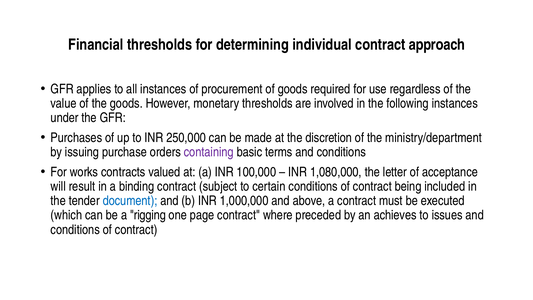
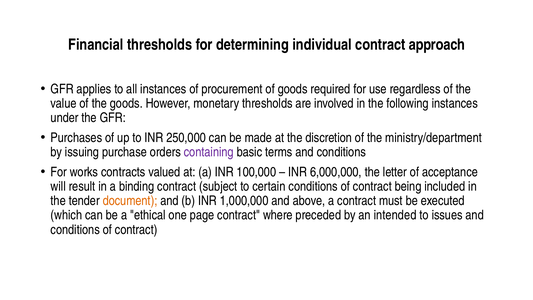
1,080,000: 1,080,000 -> 6,000,000
document colour: blue -> orange
rigging: rigging -> ethical
achieves: achieves -> intended
